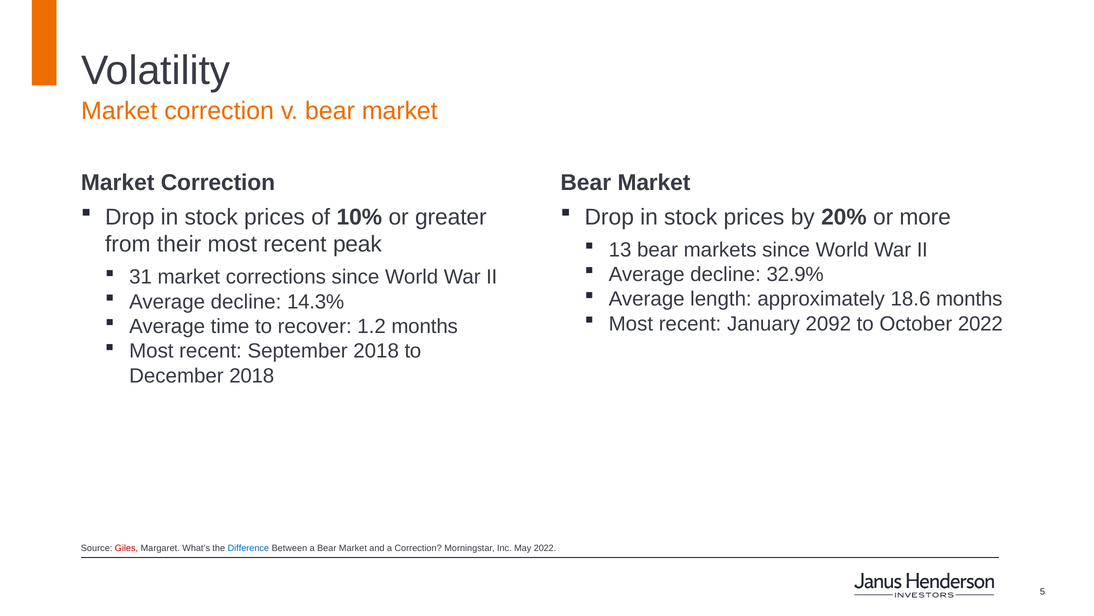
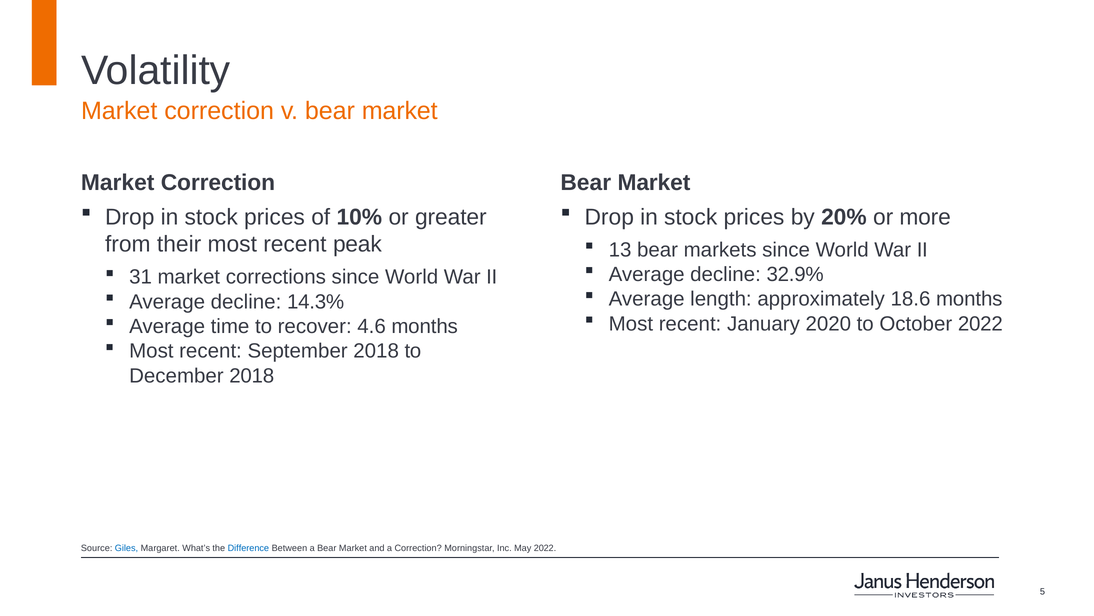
2092: 2092 -> 2020
1.2: 1.2 -> 4.6
Giles colour: red -> blue
